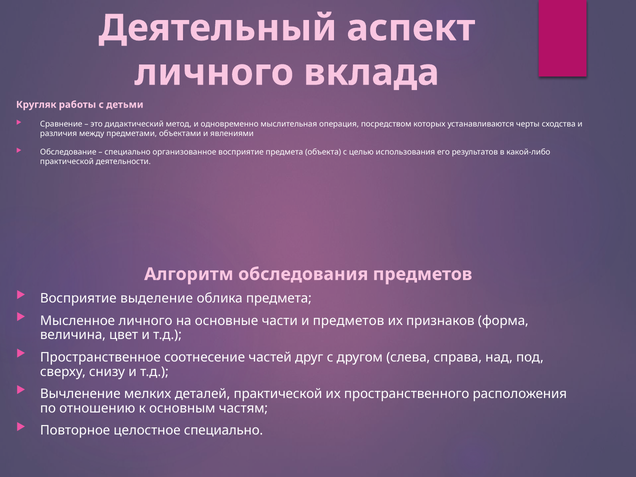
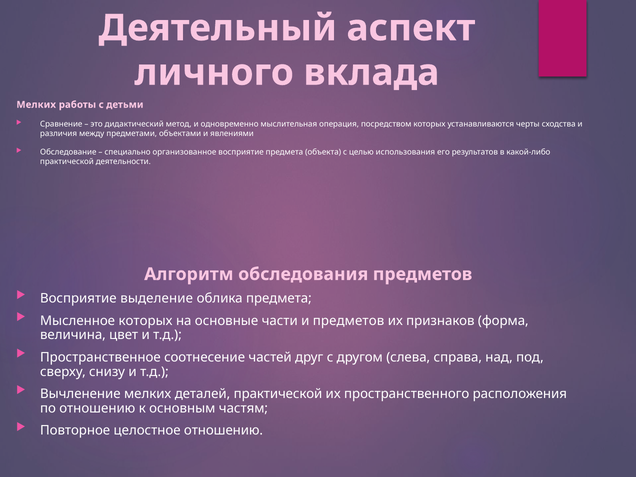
Кругляк at (36, 105): Кругляк -> Мелких
Мысленное личного: личного -> которых
целостное специально: специально -> отношению
